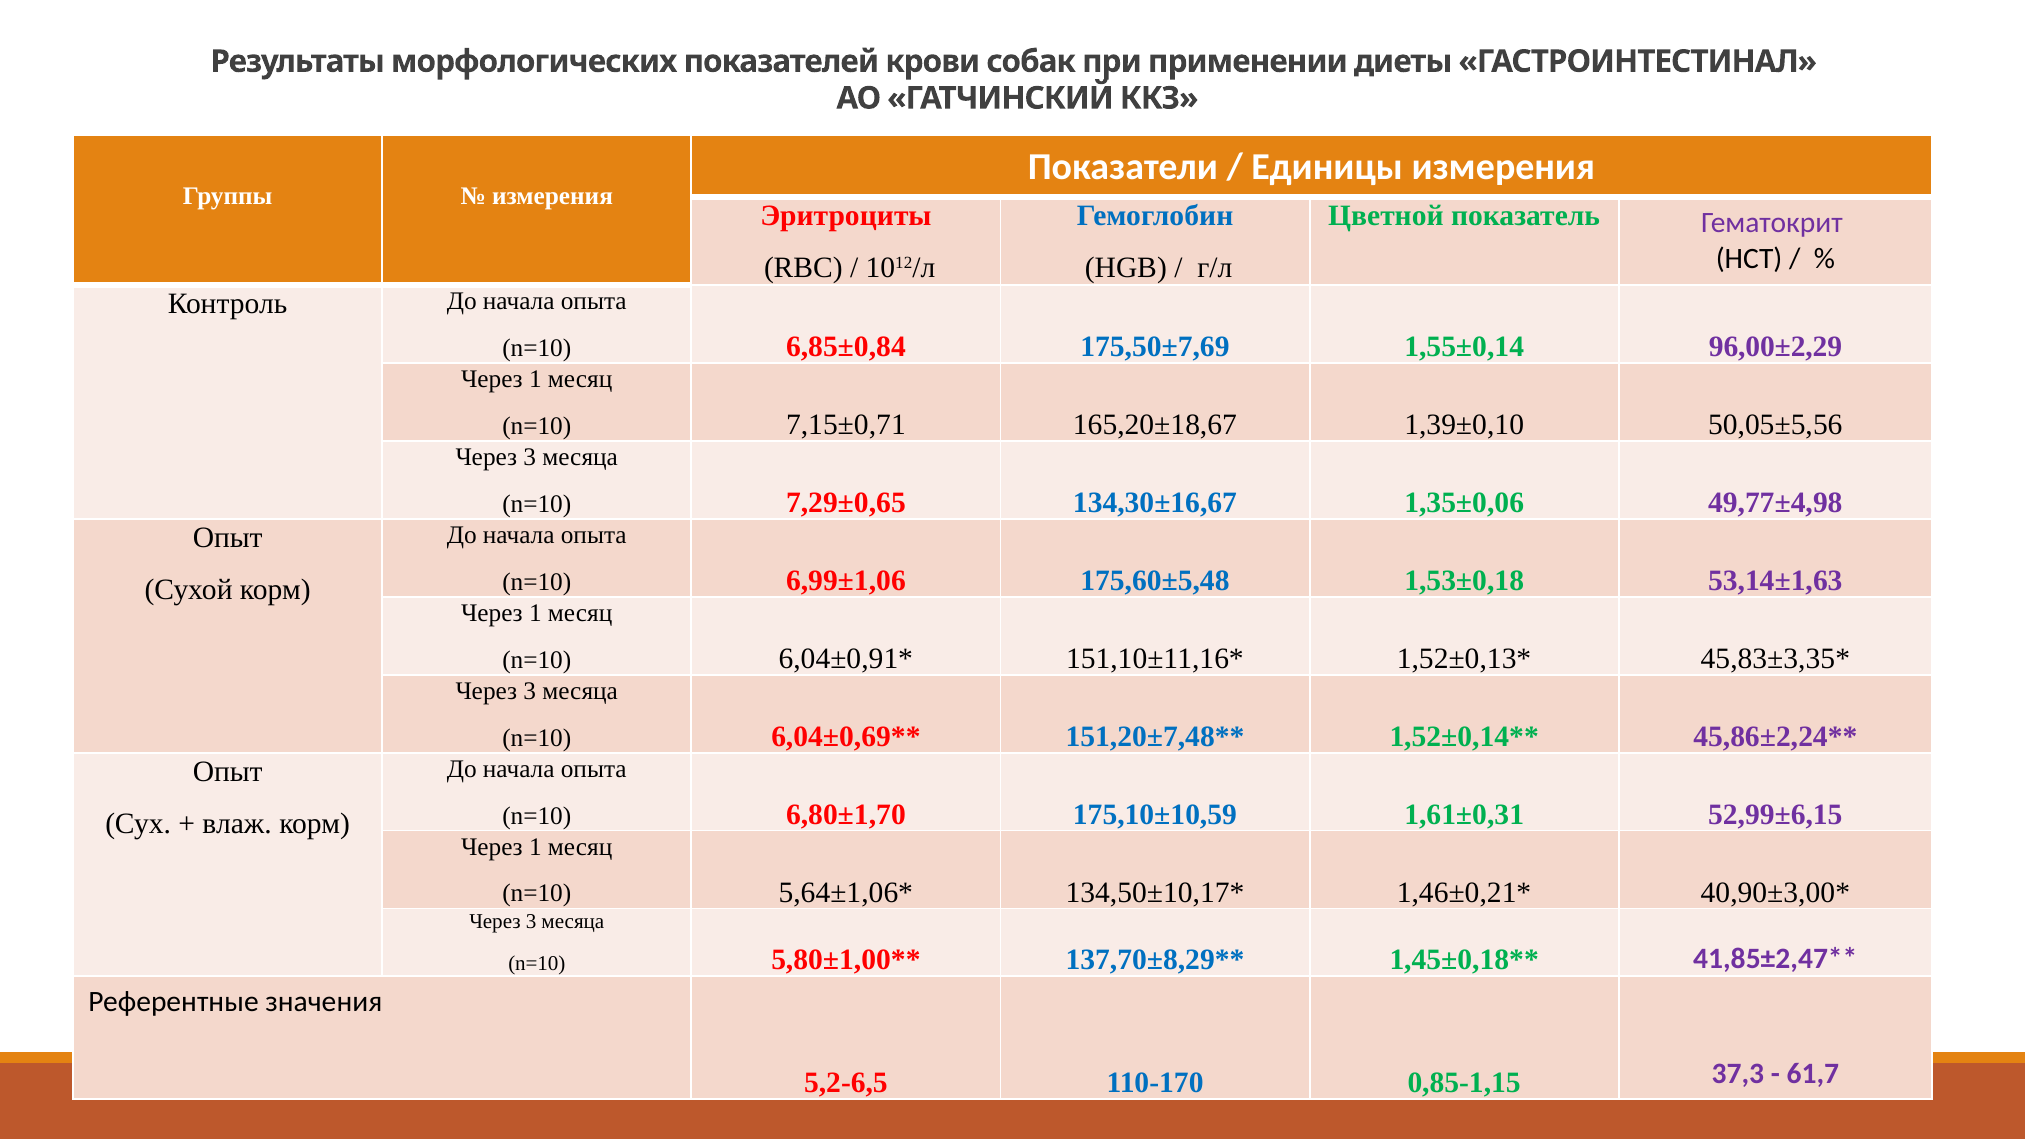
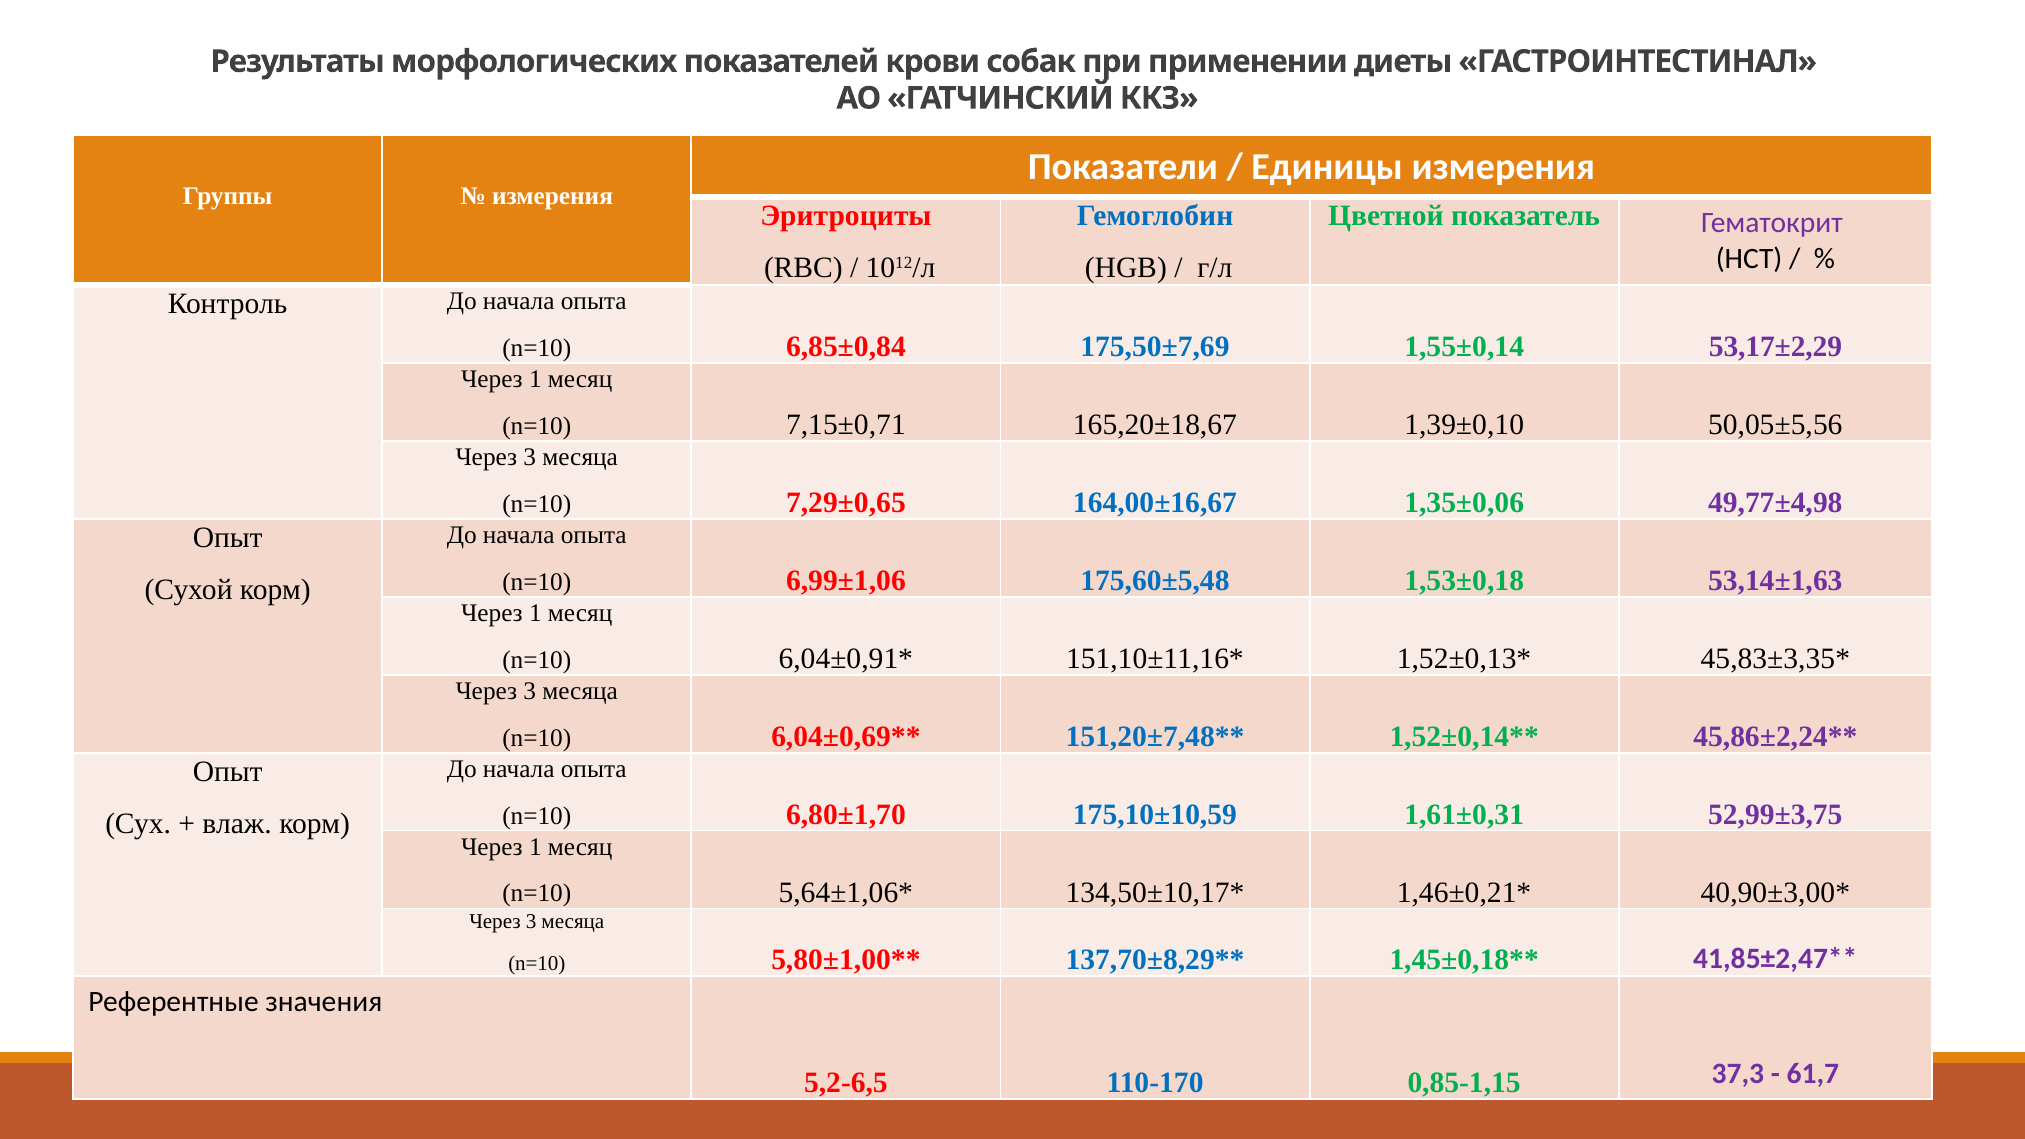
96,00±2,29: 96,00±2,29 -> 53,17±2,29
134,30±16,67: 134,30±16,67 -> 164,00±16,67
52,99±6,15: 52,99±6,15 -> 52,99±3,75
